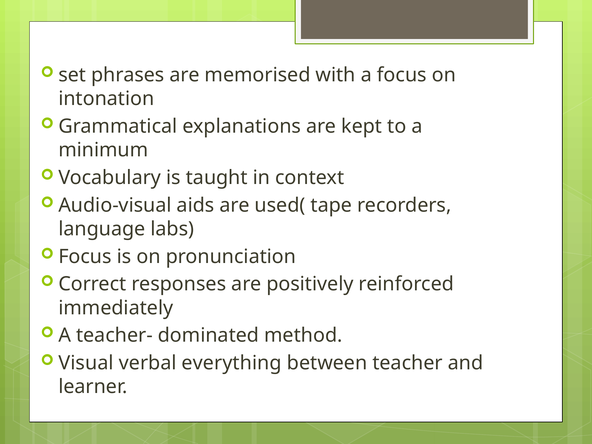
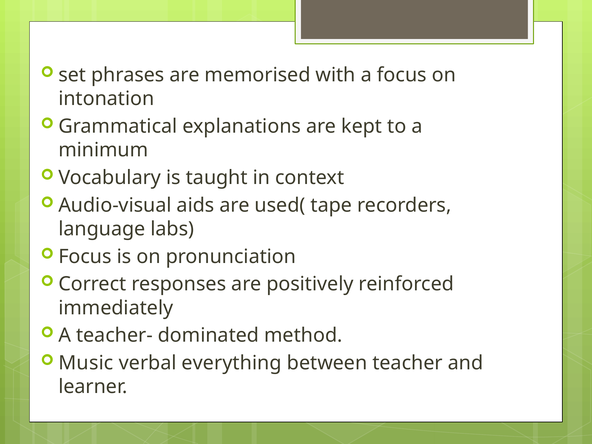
Visual: Visual -> Music
